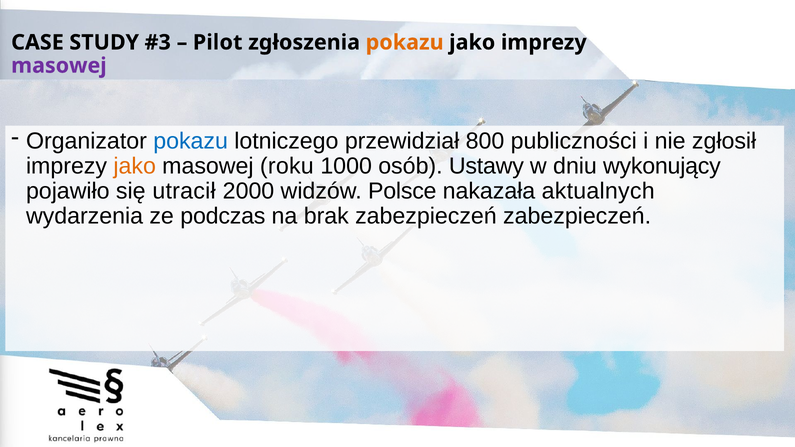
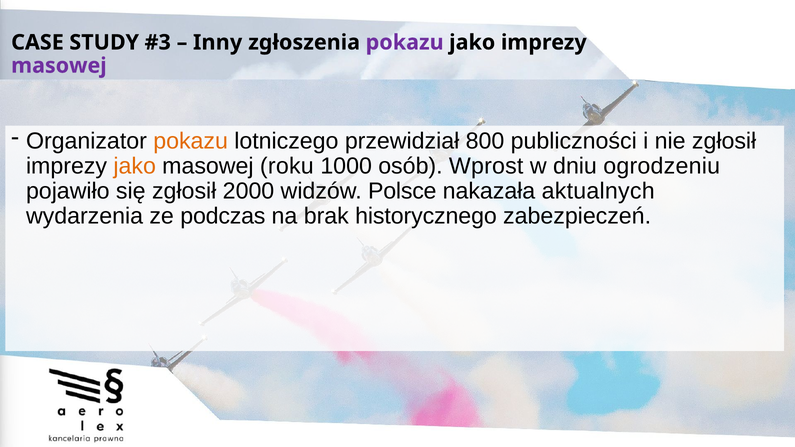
Pilot: Pilot -> Inny
pokazu at (405, 42) colour: orange -> purple
pokazu at (191, 141) colour: blue -> orange
Ustawy: Ustawy -> Wprost
wykonujący: wykonujący -> ogrodzeniu
się utracił: utracił -> zgłosił
brak zabezpieczeń: zabezpieczeń -> historycznego
